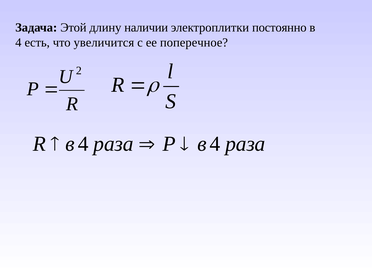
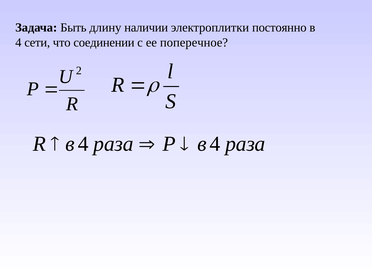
Этой: Этой -> Быть
есть: есть -> сети
увеличится: увеличится -> соединении
